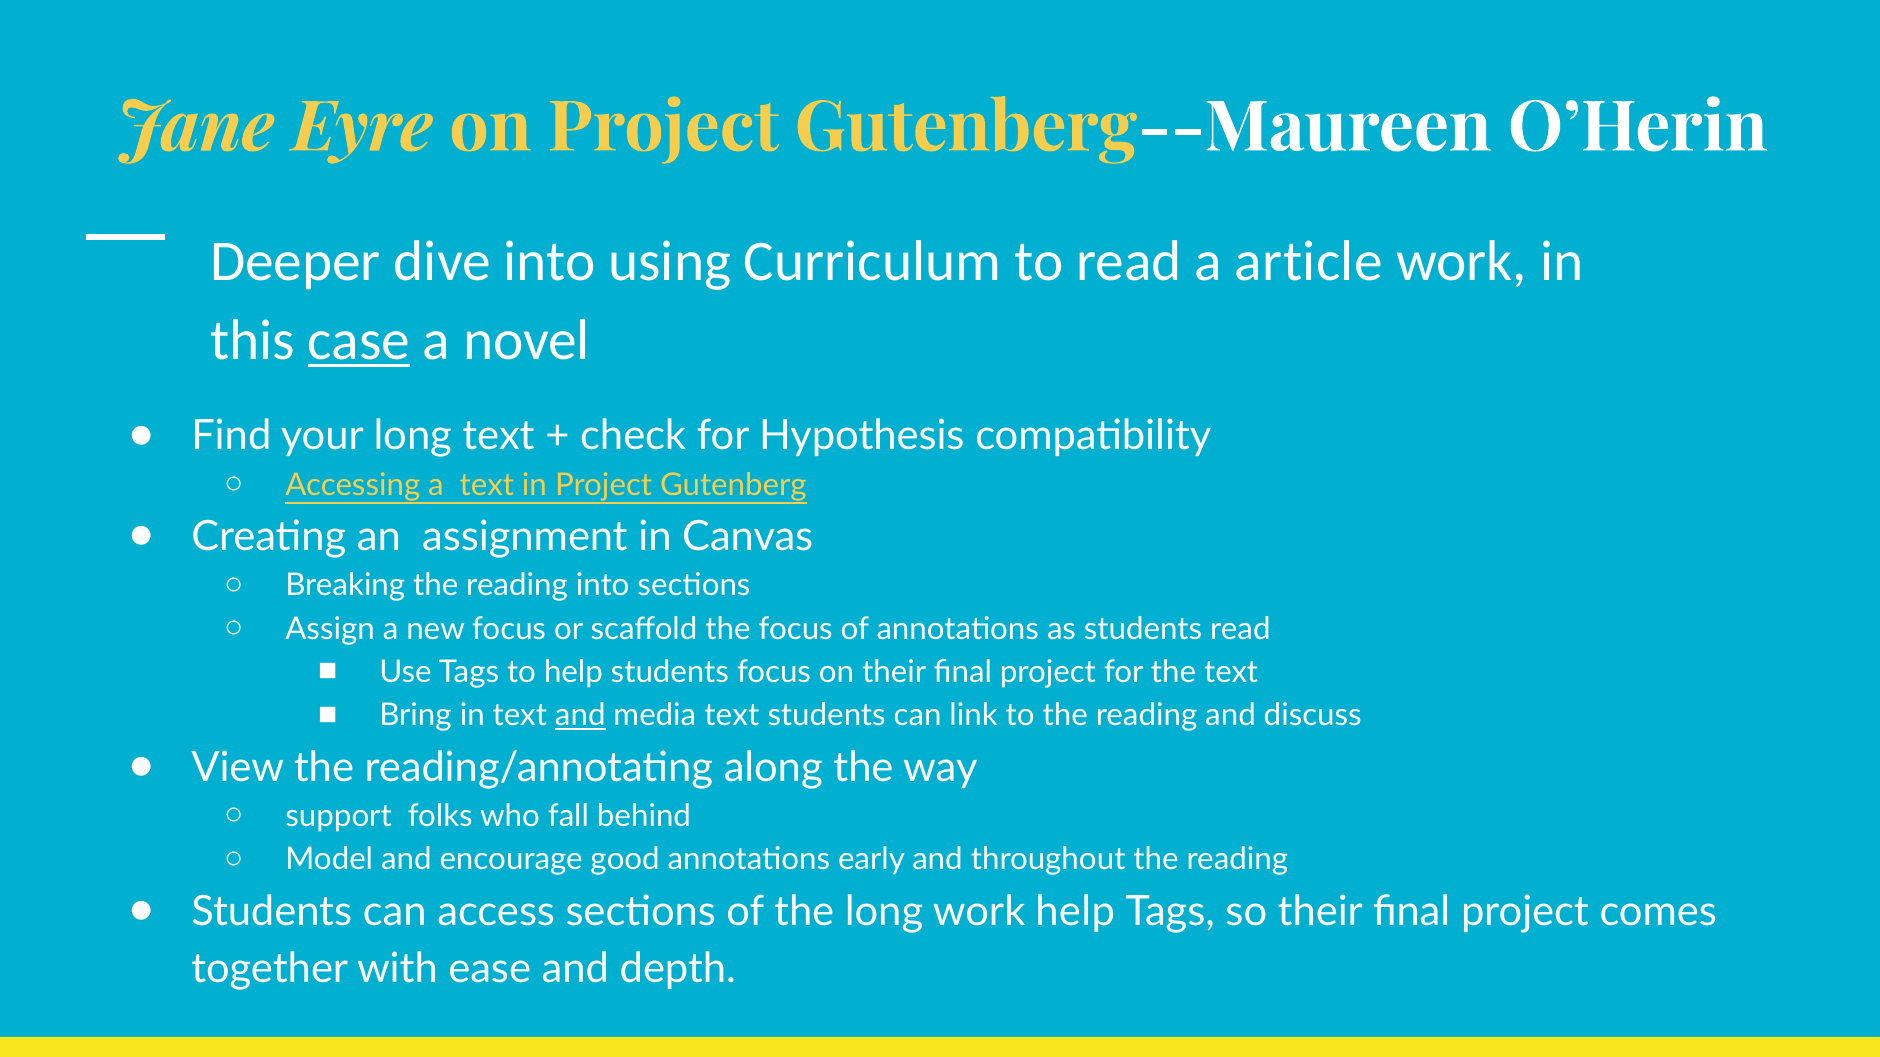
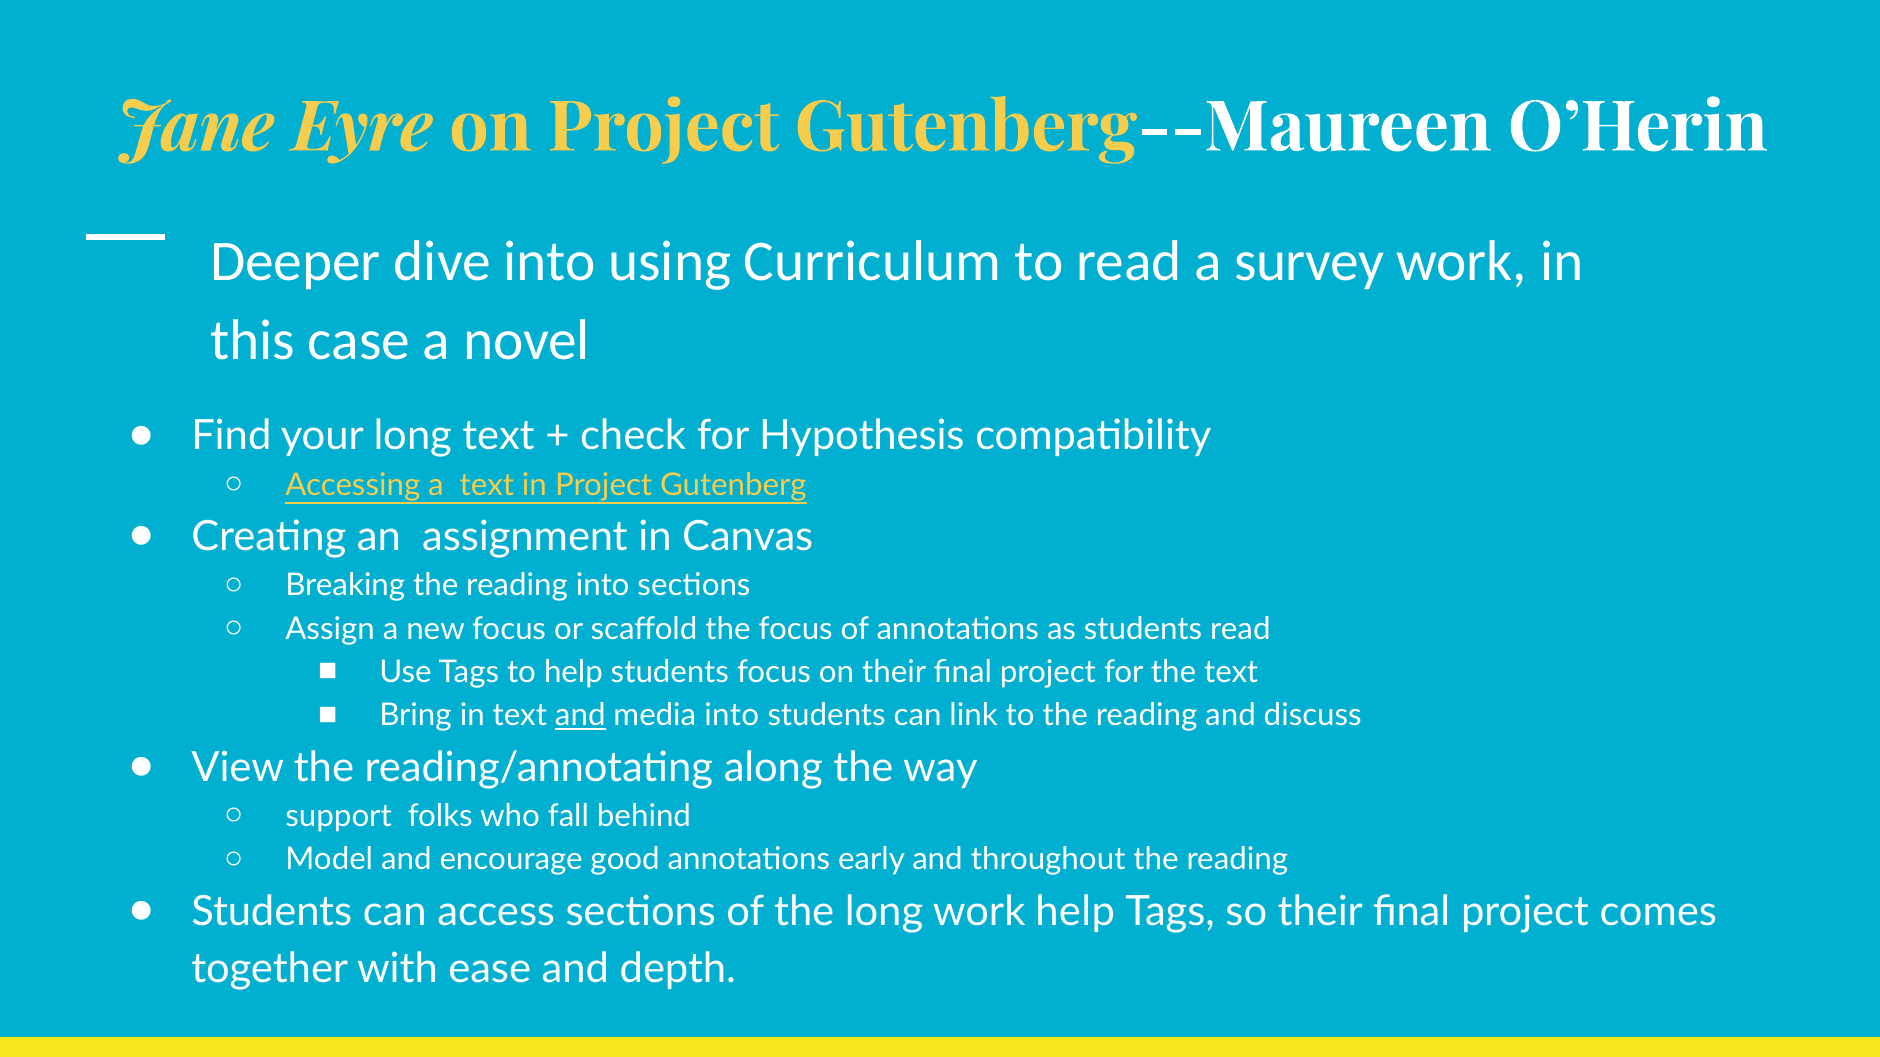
article: article -> survey
case underline: present -> none
media text: text -> into
